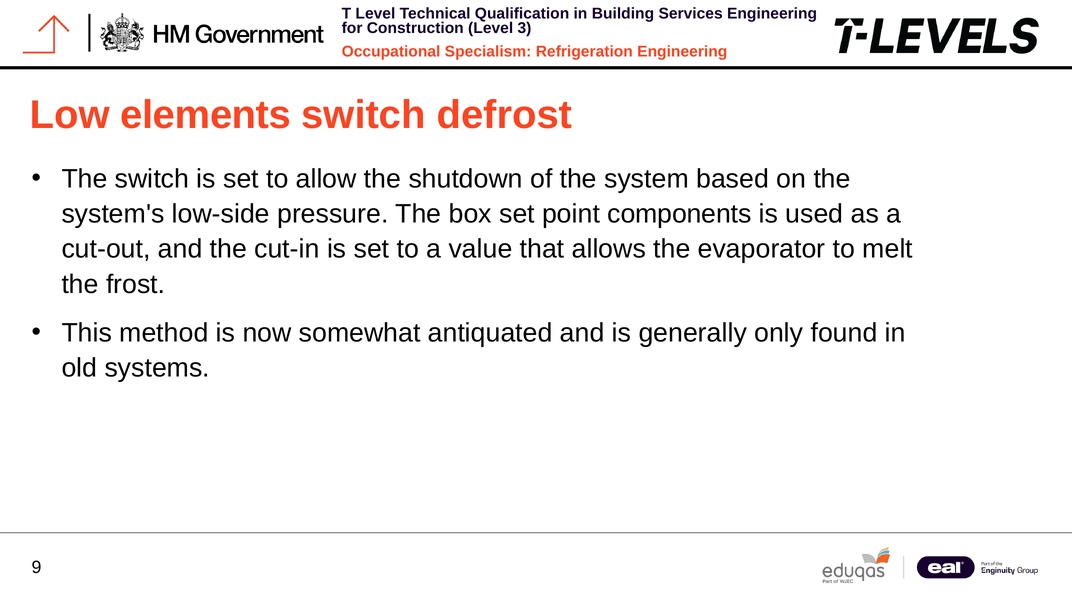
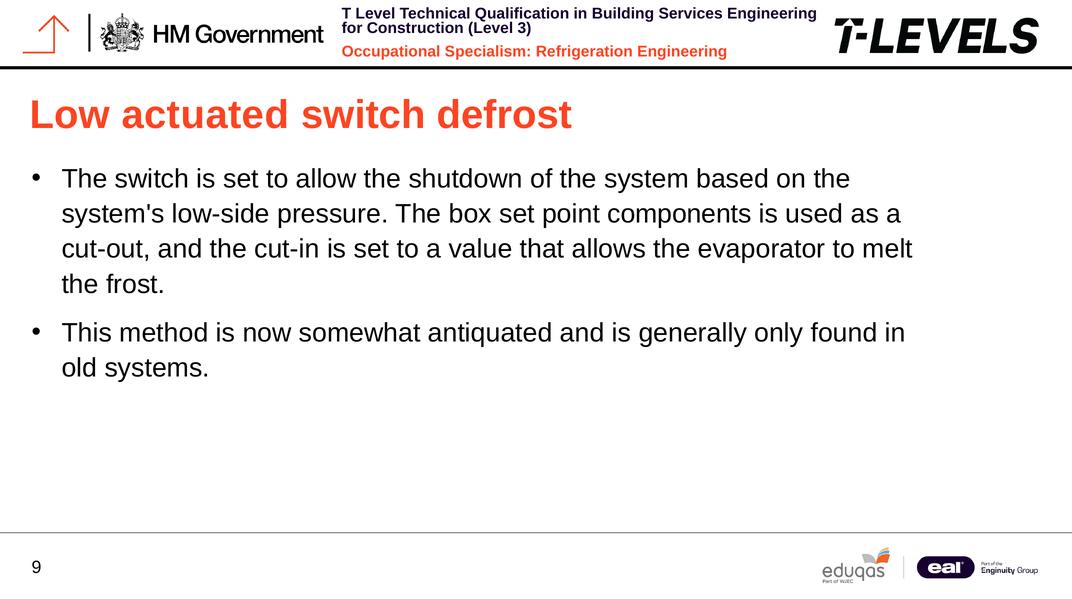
elements: elements -> actuated
